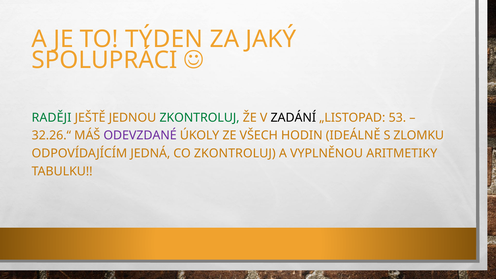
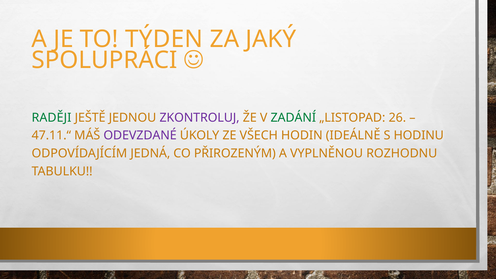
ZKONTROLUJ at (200, 118) colour: green -> purple
ZADÁNÍ colour: black -> green
53: 53 -> 26
32.26.“: 32.26.“ -> 47.11.“
ZLOMKU: ZLOMKU -> HODINU
CO ZKONTROLUJ: ZKONTROLUJ -> PŘIROZENÝM
ARITMETIKY: ARITMETIKY -> ROZHODNU
